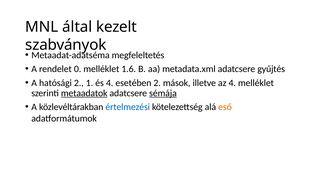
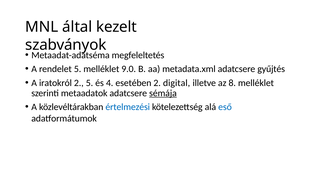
rendelet 0: 0 -> 5
1.6: 1.6 -> 9.0
hatósági: hatósági -> iratokról
2 1: 1 -> 5
mások: mások -> digital
az 4: 4 -> 8
metaadatok underline: present -> none
eső colour: orange -> blue
